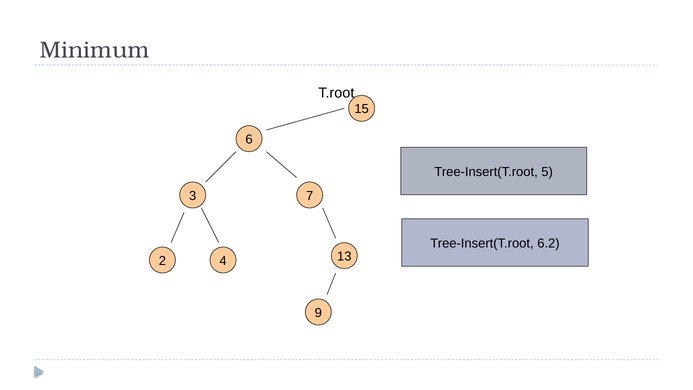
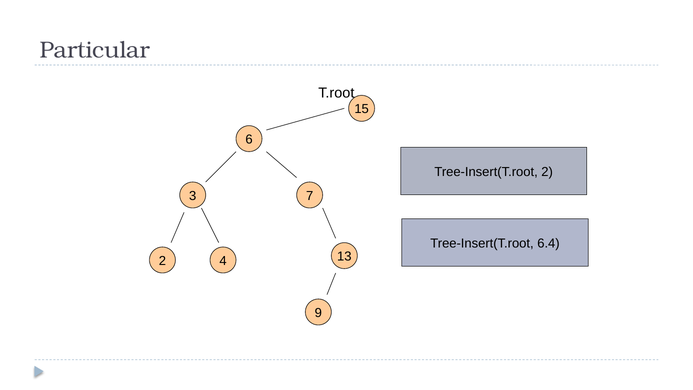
Minimum: Minimum -> Particular
Tree-Insert(T.root 5: 5 -> 2
6.2: 6.2 -> 6.4
